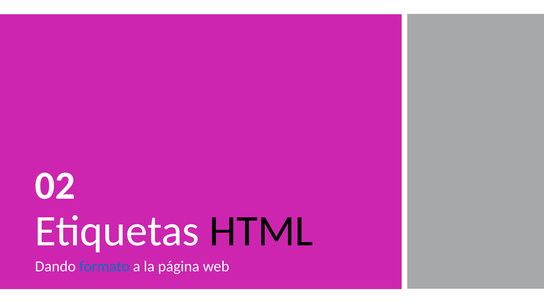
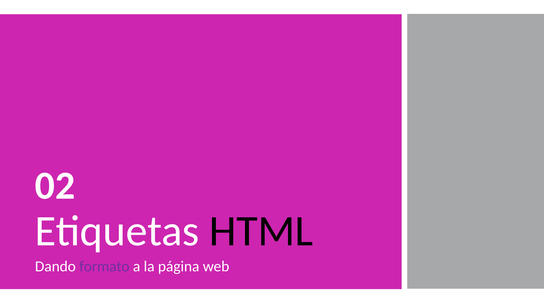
formato colour: blue -> purple
